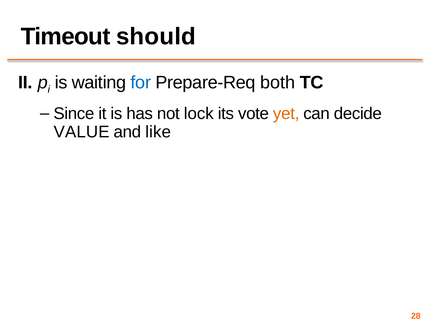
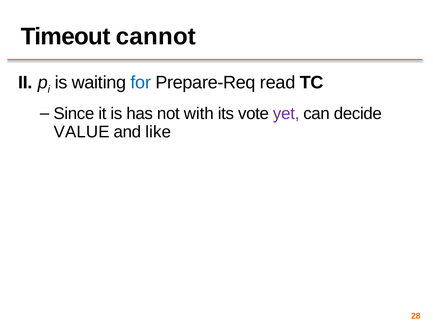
should: should -> cannot
both: both -> read
lock: lock -> with
yet colour: orange -> purple
